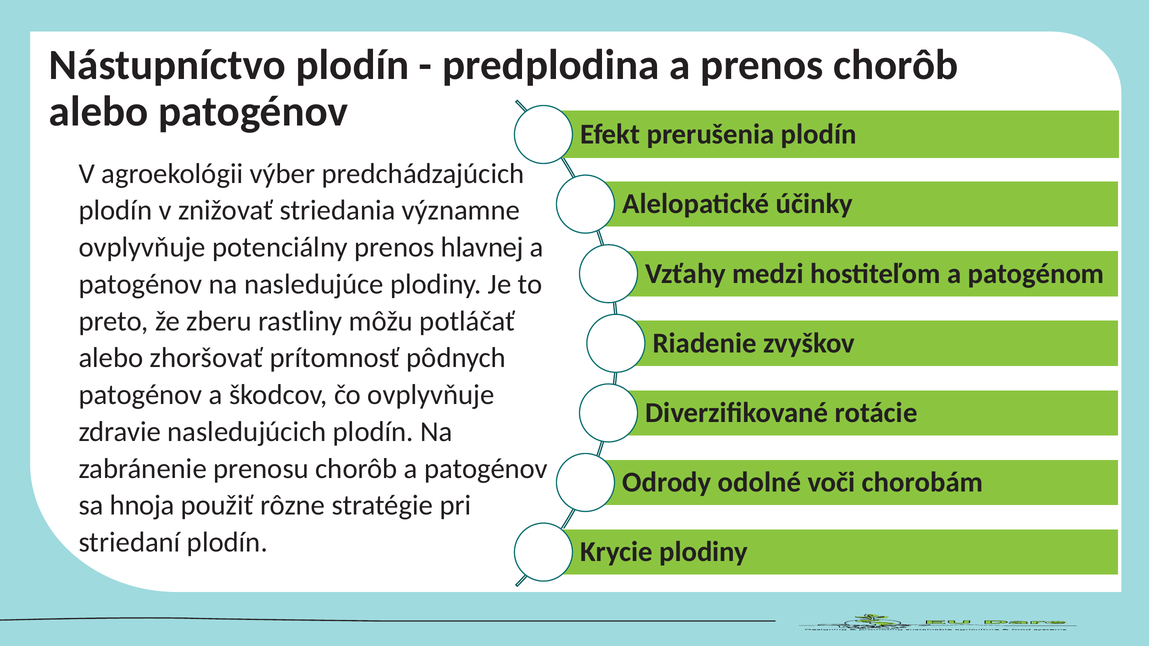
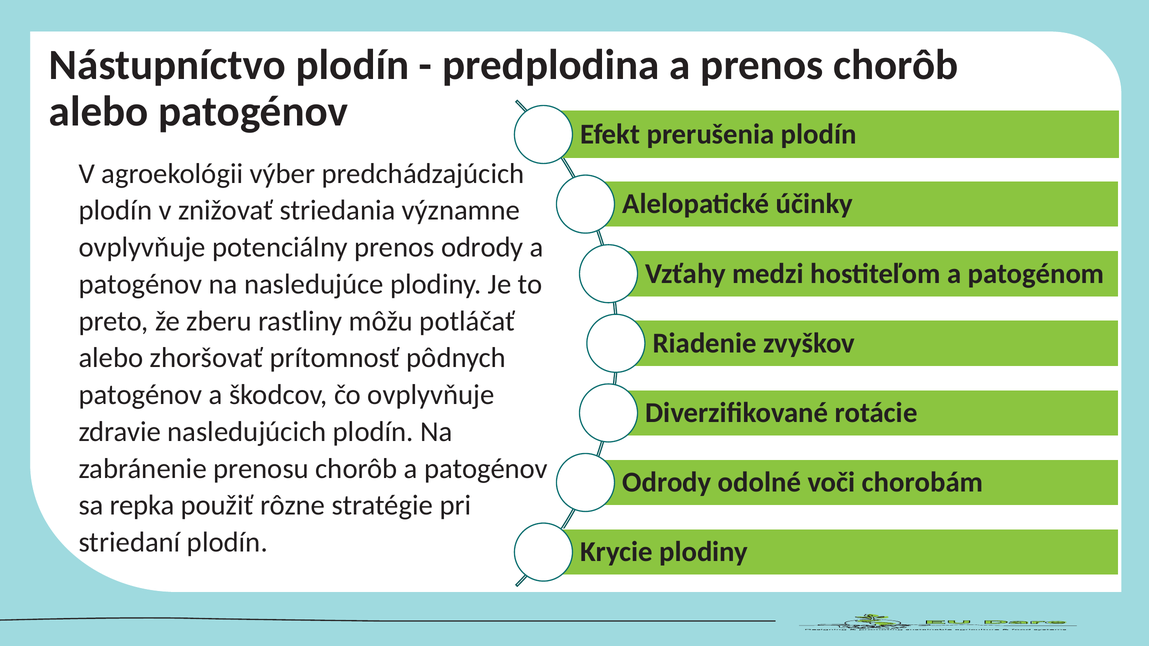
prenos hlavnej: hlavnej -> odrody
hnoja: hnoja -> repka
